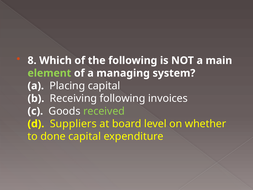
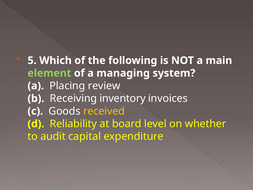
8: 8 -> 5
Placing capital: capital -> review
Receiving following: following -> inventory
received colour: light green -> yellow
Suppliers: Suppliers -> Reliability
done: done -> audit
